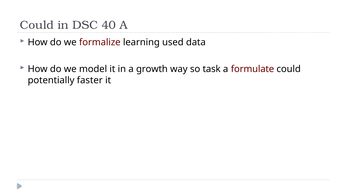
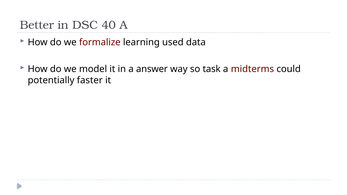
Could at (37, 25): Could -> Better
growth: growth -> answer
formulate: formulate -> midterms
